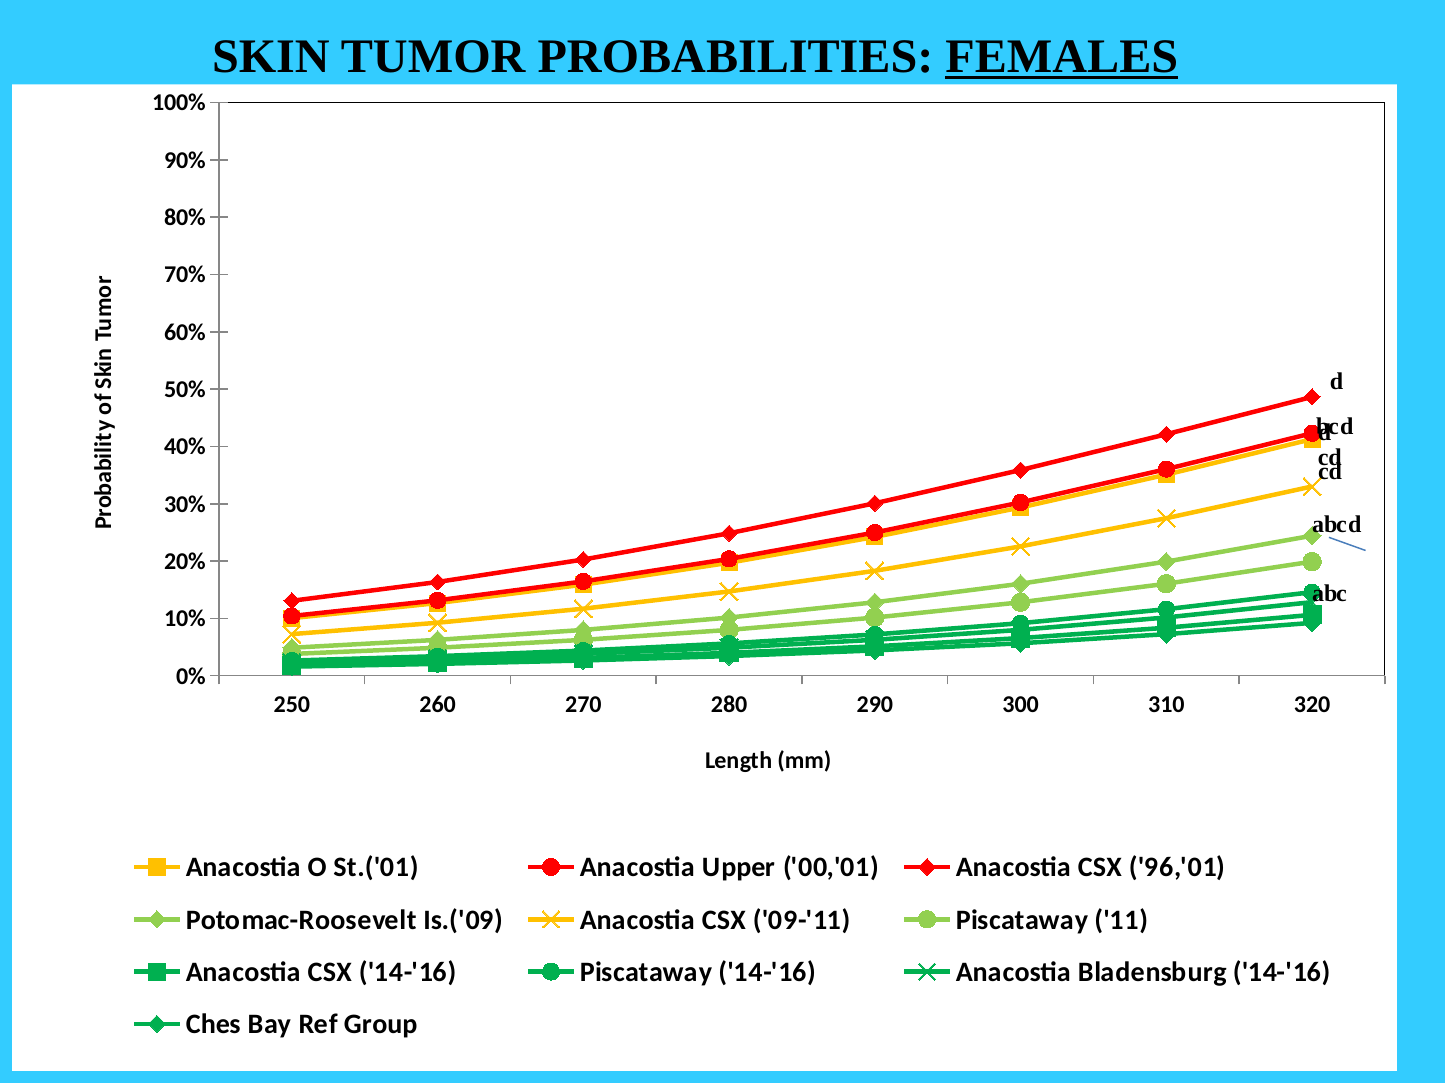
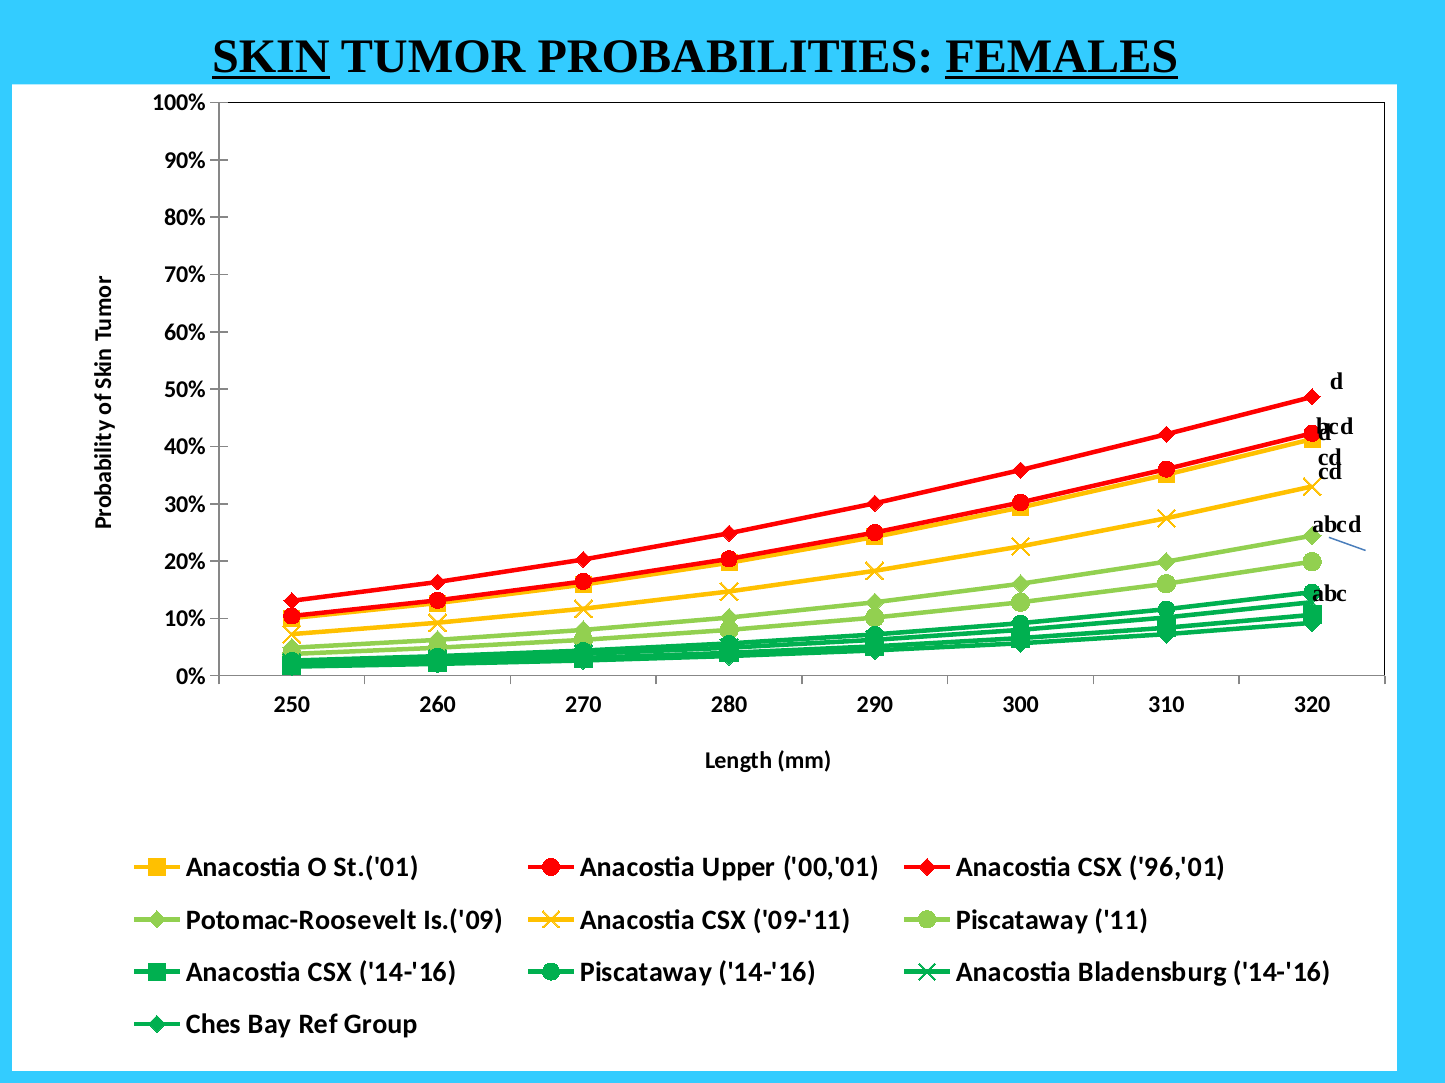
SKIN underline: none -> present
